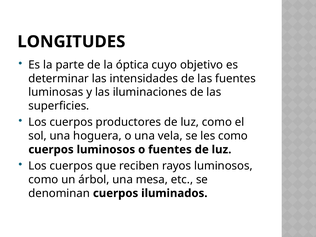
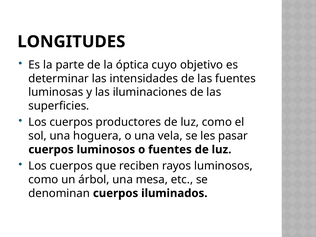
les como: como -> pasar
